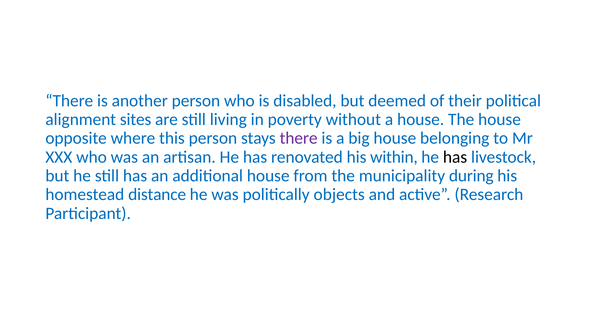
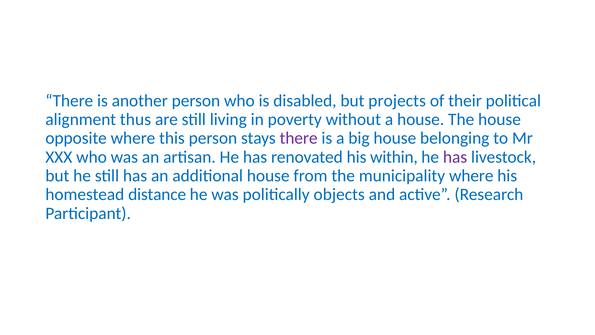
deemed: deemed -> projects
sites: sites -> thus
has at (455, 157) colour: black -> purple
municipality during: during -> where
